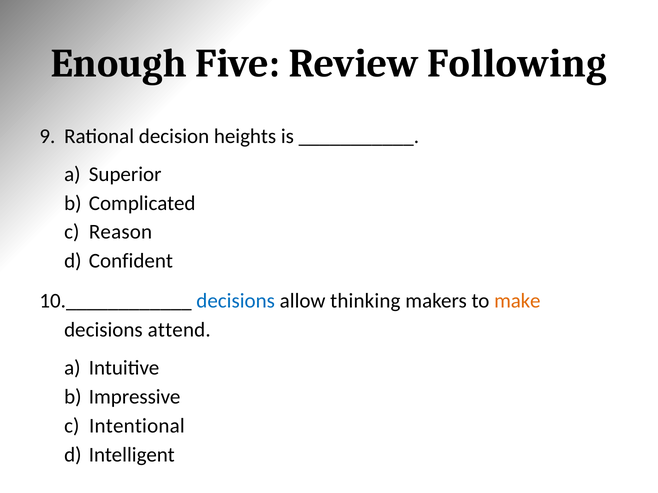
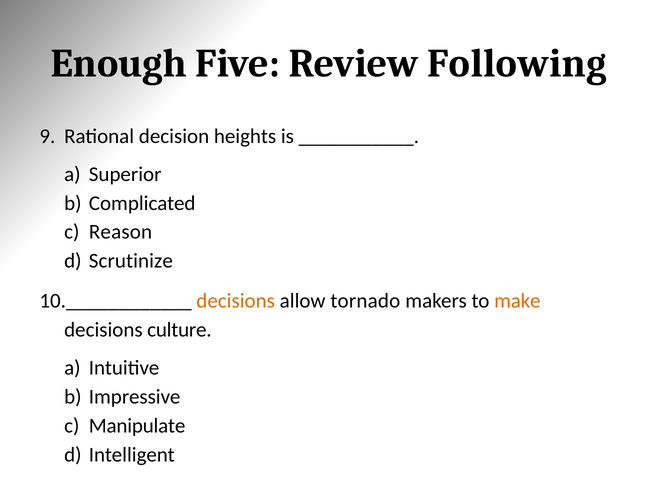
Confident: Confident -> Scrutinize
decisions at (236, 301) colour: blue -> orange
thinking: thinking -> tornado
attend: attend -> culture
Intentional: Intentional -> Manipulate
